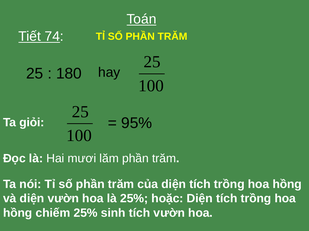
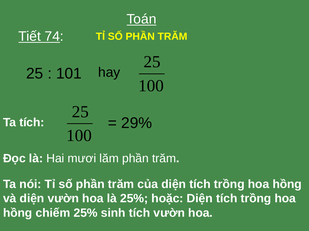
180: 180 -> 101
Ta giỏi: giỏi -> tích
95%: 95% -> 29%
